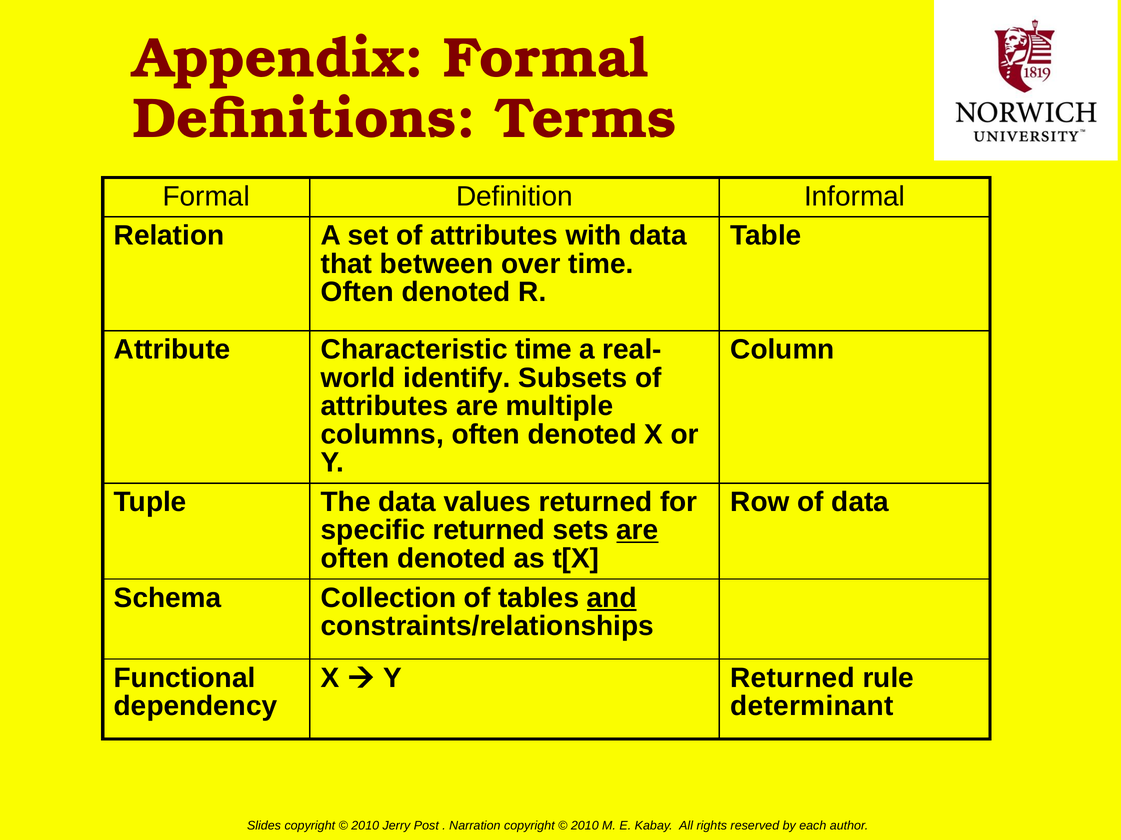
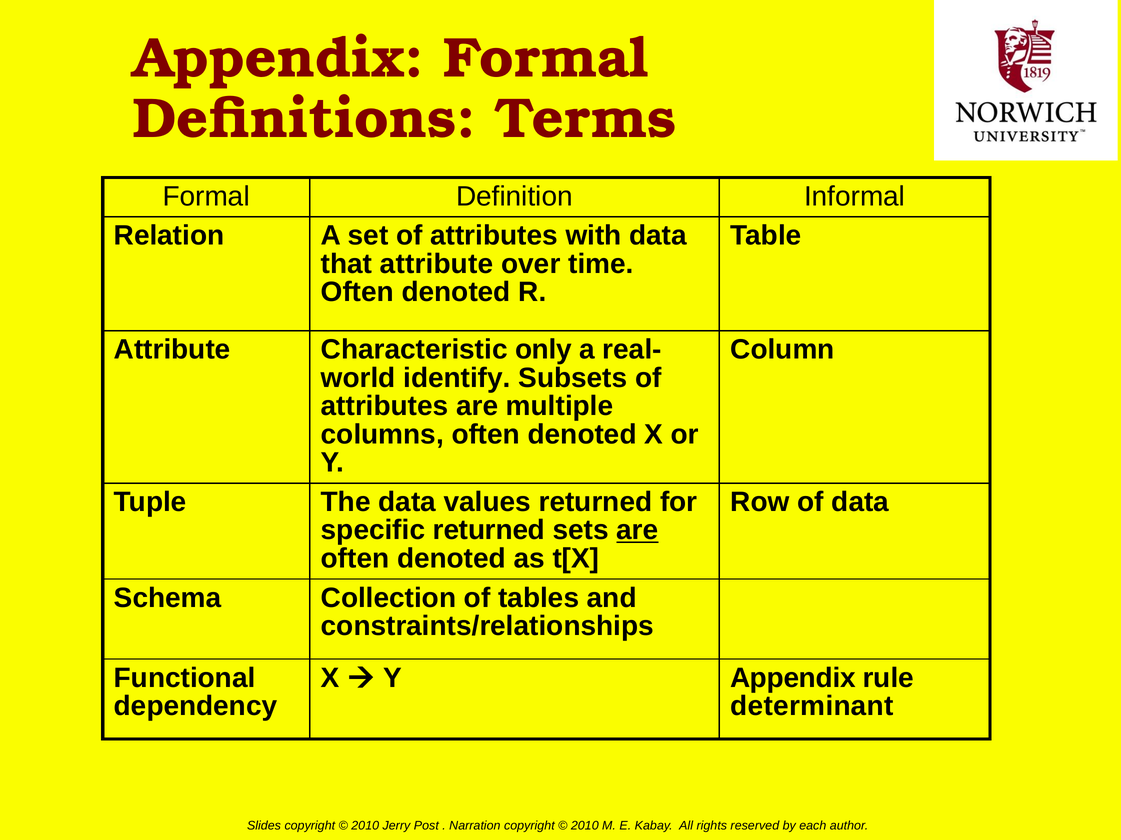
that between: between -> attribute
Characteristic time: time -> only
and underline: present -> none
Y Returned: Returned -> Appendix
